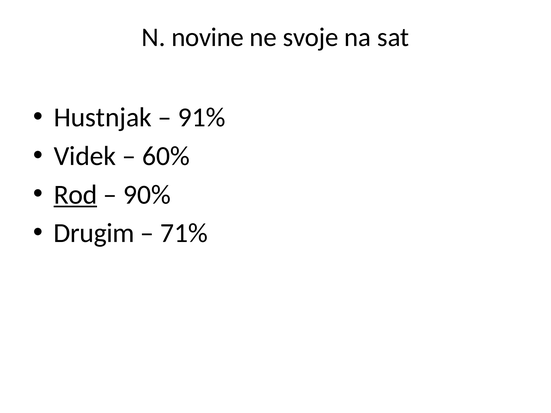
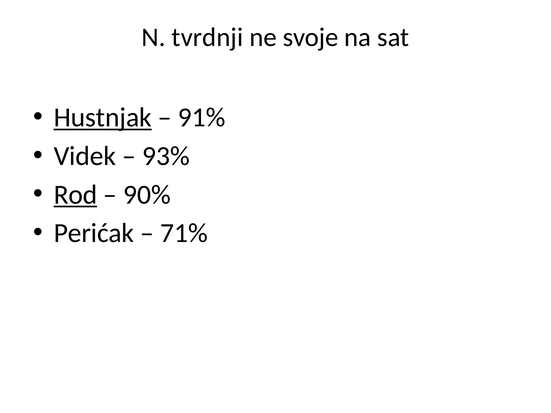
novine: novine -> tvrdnji
Hustnjak underline: none -> present
60%: 60% -> 93%
Drugim: Drugim -> Perićak
